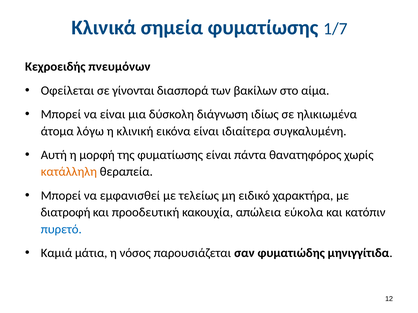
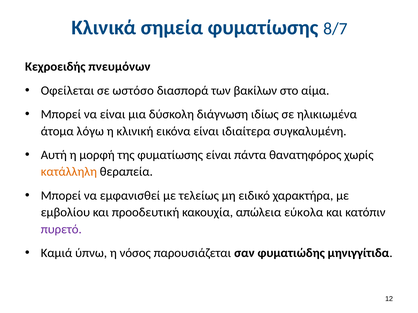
1/7: 1/7 -> 8/7
γίνονται: γίνονται -> ωστόσο
διατροφή: διατροφή -> εμβολίου
πυρετό colour: blue -> purple
μάτια: μάτια -> ύπνω
